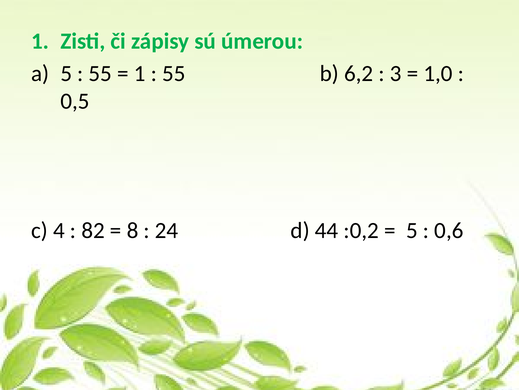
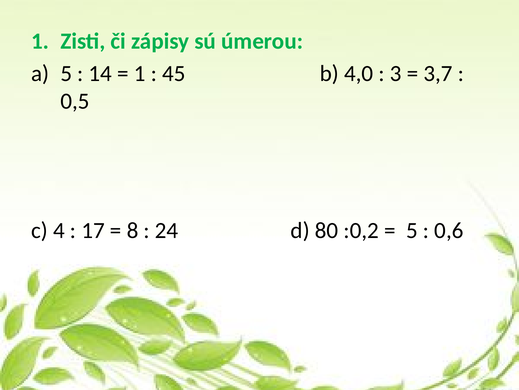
55 at (100, 73): 55 -> 14
55 at (174, 73): 55 -> 45
6,2: 6,2 -> 4,0
1,0: 1,0 -> 3,7
82: 82 -> 17
44: 44 -> 80
